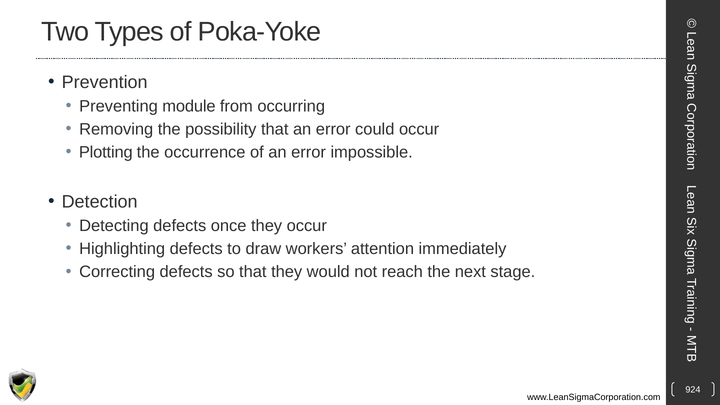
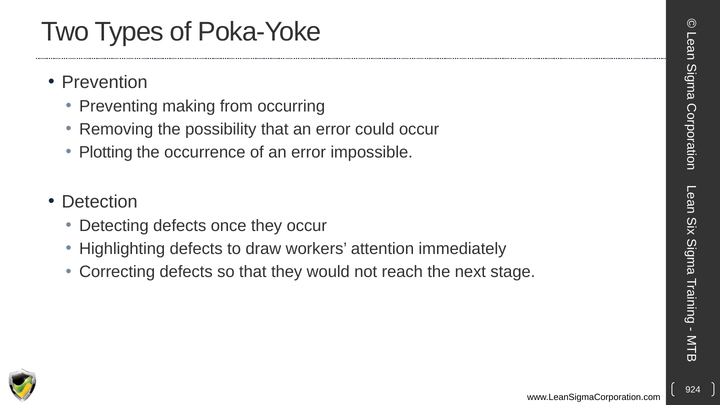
module: module -> making
